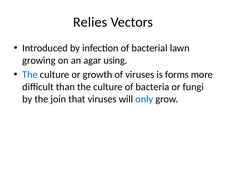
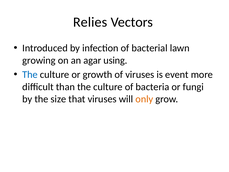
forms: forms -> event
join: join -> size
only colour: blue -> orange
